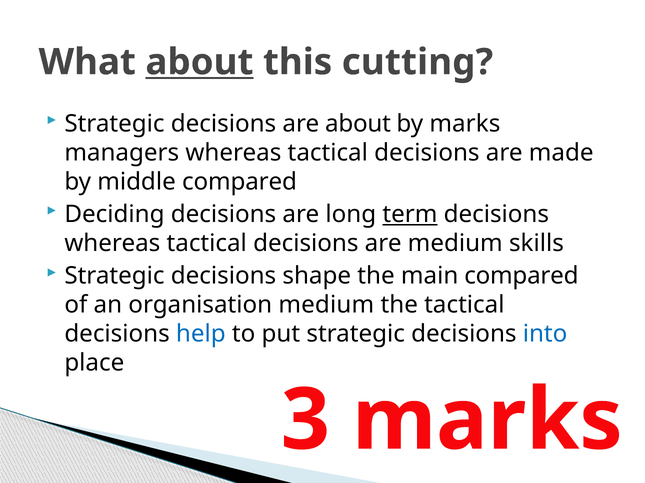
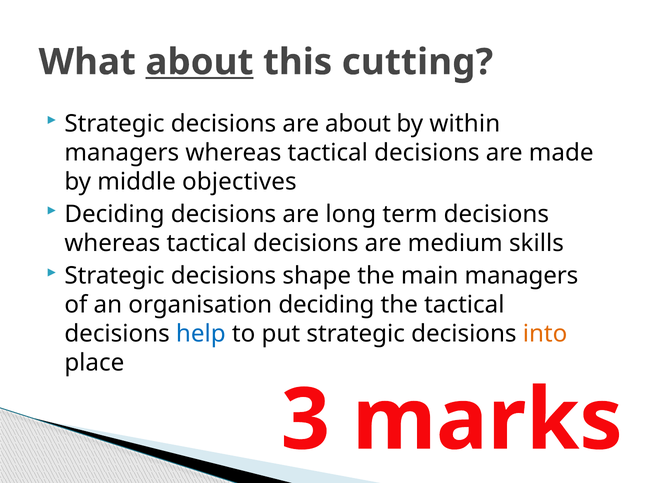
by marks: marks -> within
middle compared: compared -> objectives
term underline: present -> none
main compared: compared -> managers
organisation medium: medium -> deciding
into colour: blue -> orange
